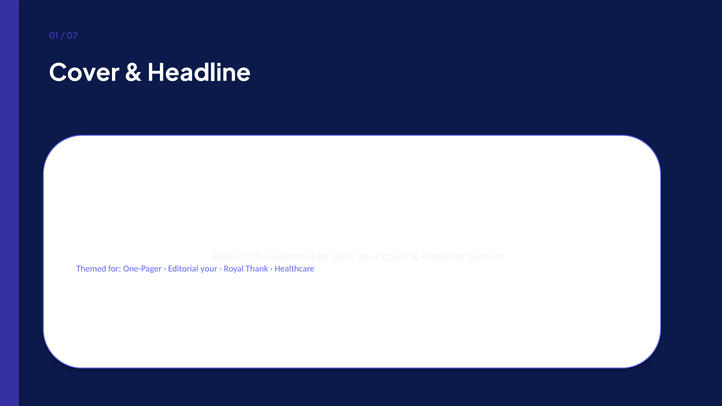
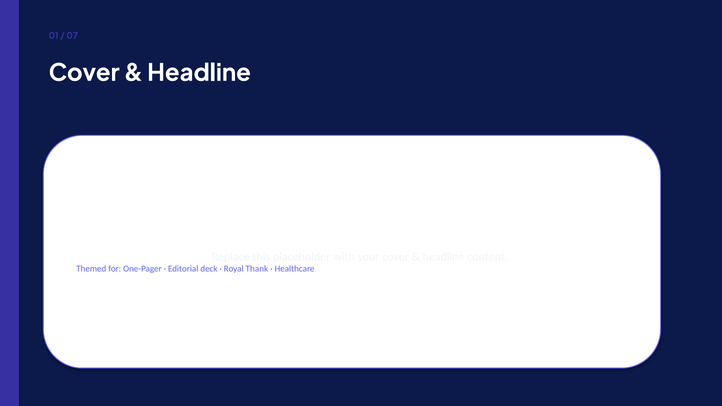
Editorial your: your -> deck
